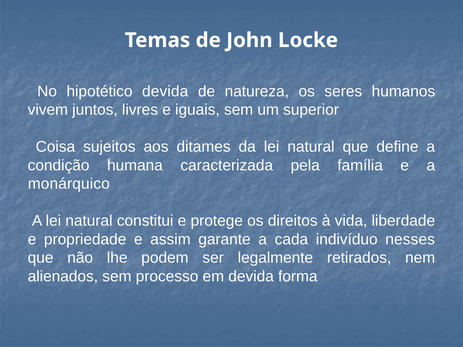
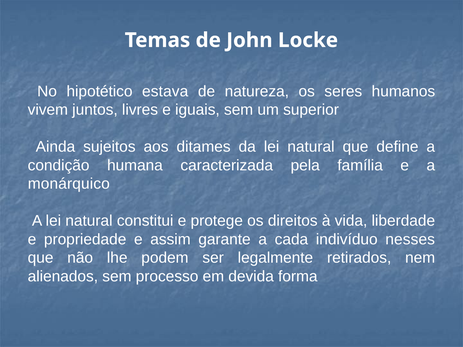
hipotético devida: devida -> estava
Coisa: Coisa -> Ainda
